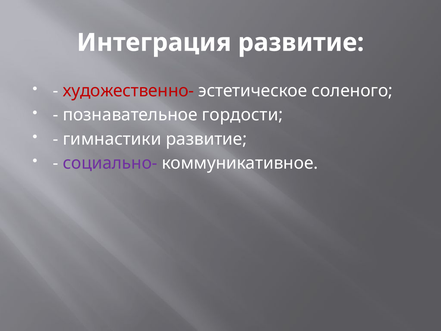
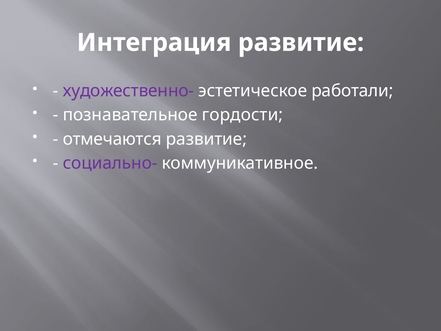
художественно- colour: red -> purple
соленого: соленого -> работали
гимнастики: гимнастики -> отмечаются
